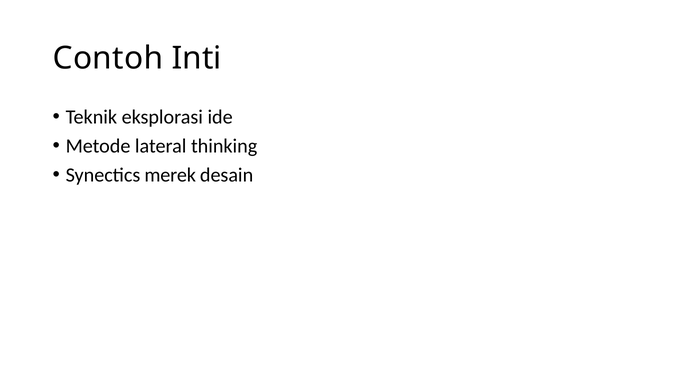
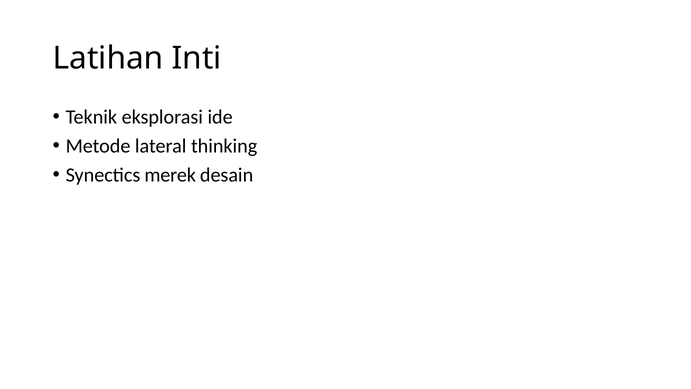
Contoh: Contoh -> Latihan
